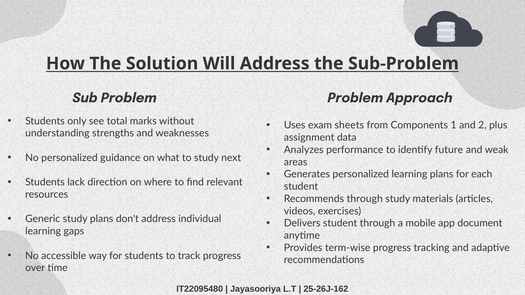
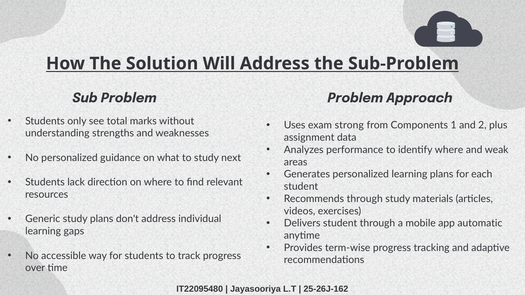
sheets: sheets -> strong
identify future: future -> where
document: document -> automatic
